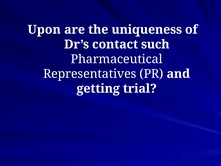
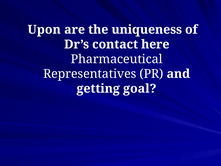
such: such -> here
trial: trial -> goal
